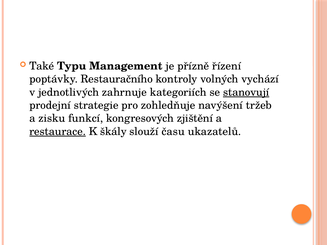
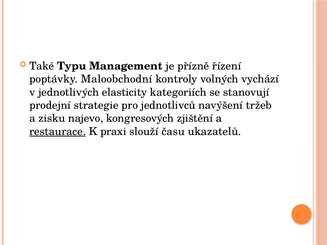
Restauračního: Restauračního -> Maloobchodní
zahrnuje: zahrnuje -> elasticity
stanovují underline: present -> none
zohledňuje: zohledňuje -> jednotlivců
funkcí: funkcí -> najevo
škály: škály -> praxi
